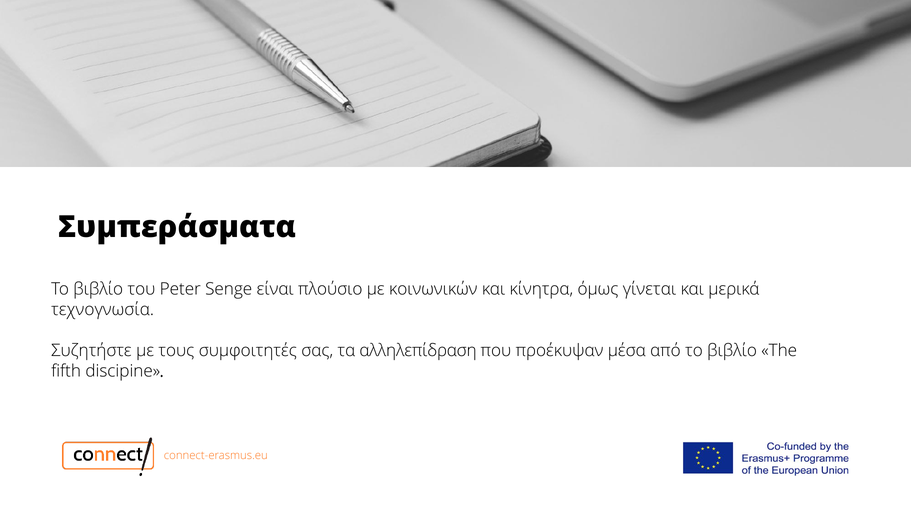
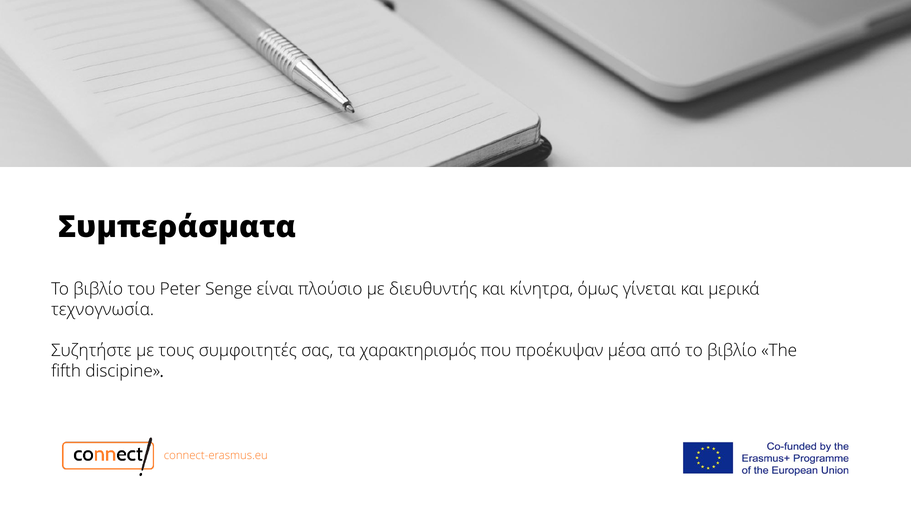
κοινωνικών: κοινωνικών -> διευθυντής
αλληλεπίδραση: αλληλεπίδραση -> χαρακτηρισμός
